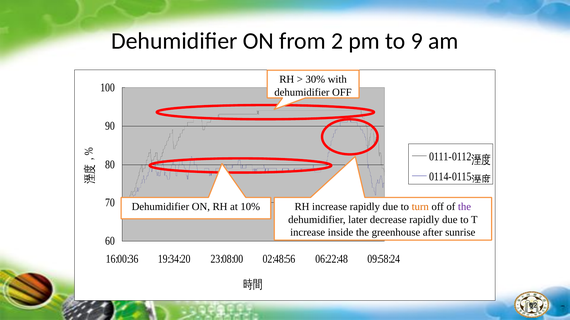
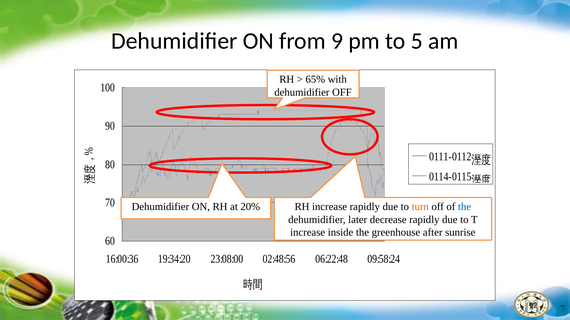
2: 2 -> 9
9: 9 -> 5
30%: 30% -> 65%
10%: 10% -> 20%
the at (465, 207) colour: purple -> blue
